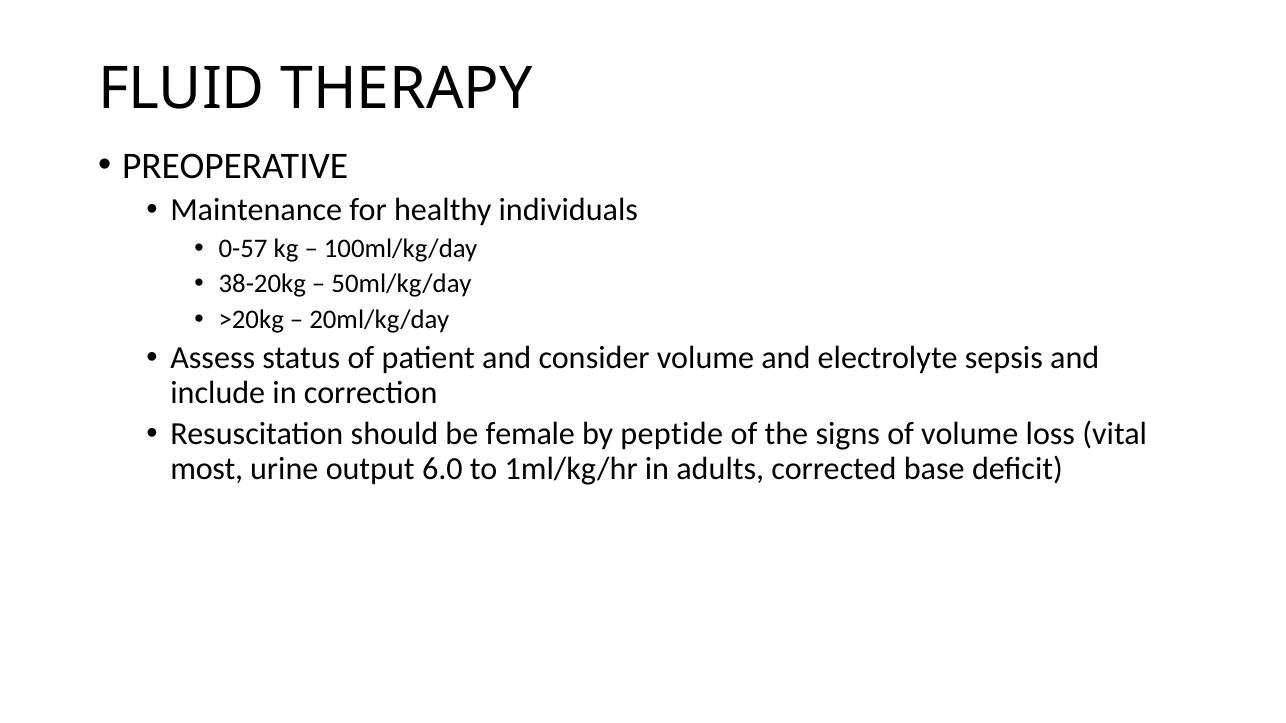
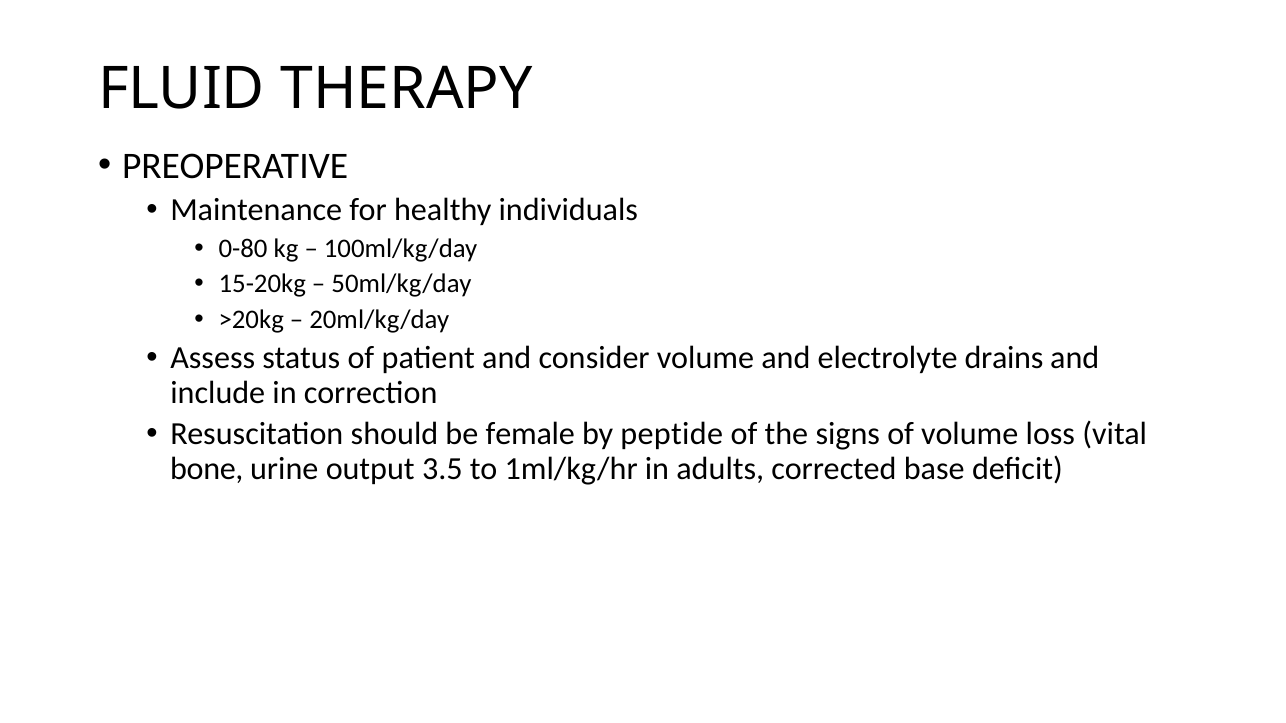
0-57: 0-57 -> 0-80
38-20kg: 38-20kg -> 15-20kg
sepsis: sepsis -> drains
most: most -> bone
6.0: 6.0 -> 3.5
